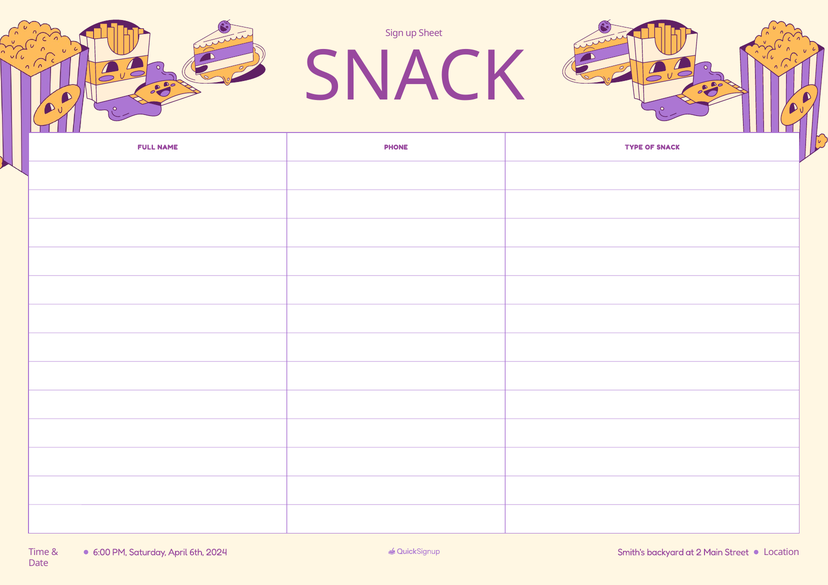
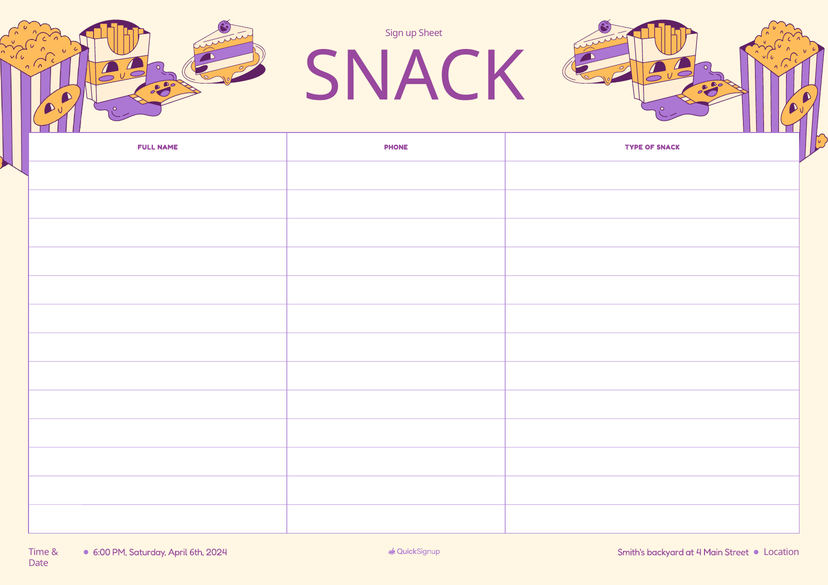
2: 2 -> 4
